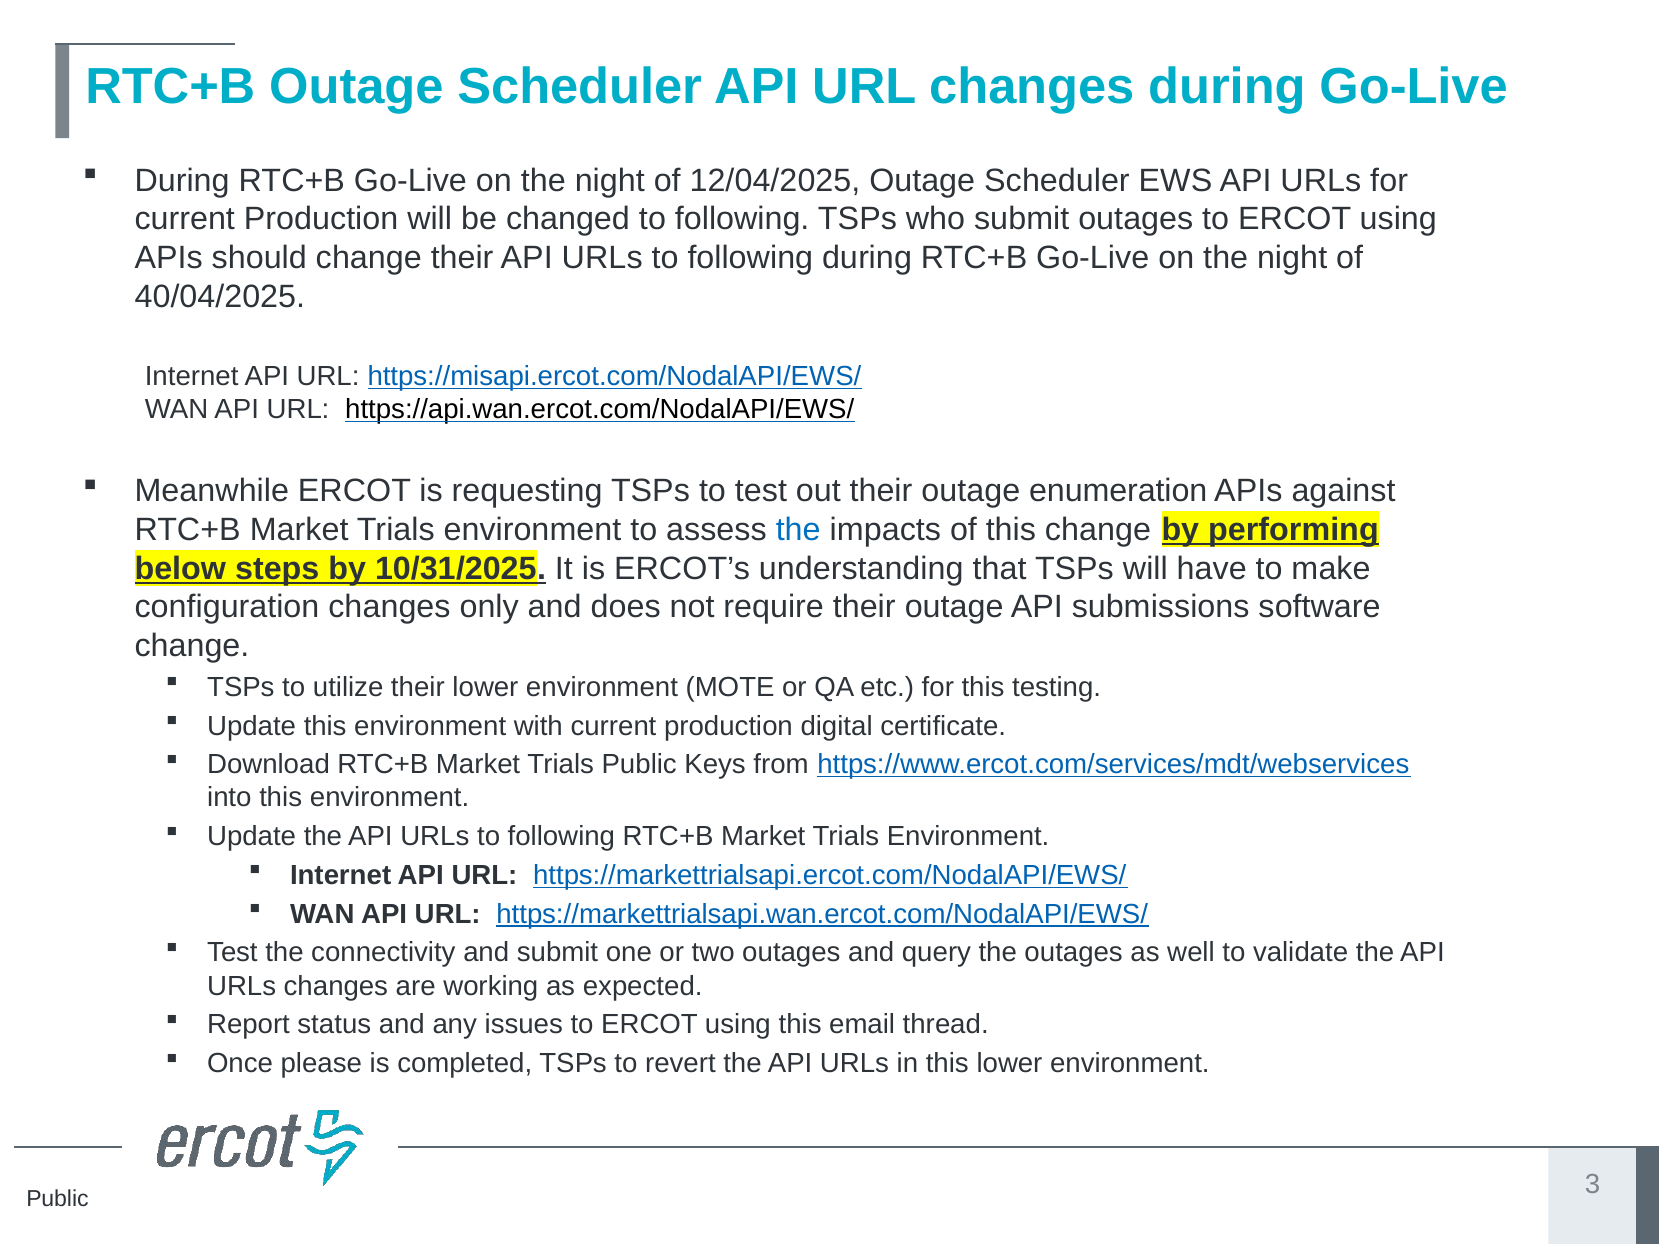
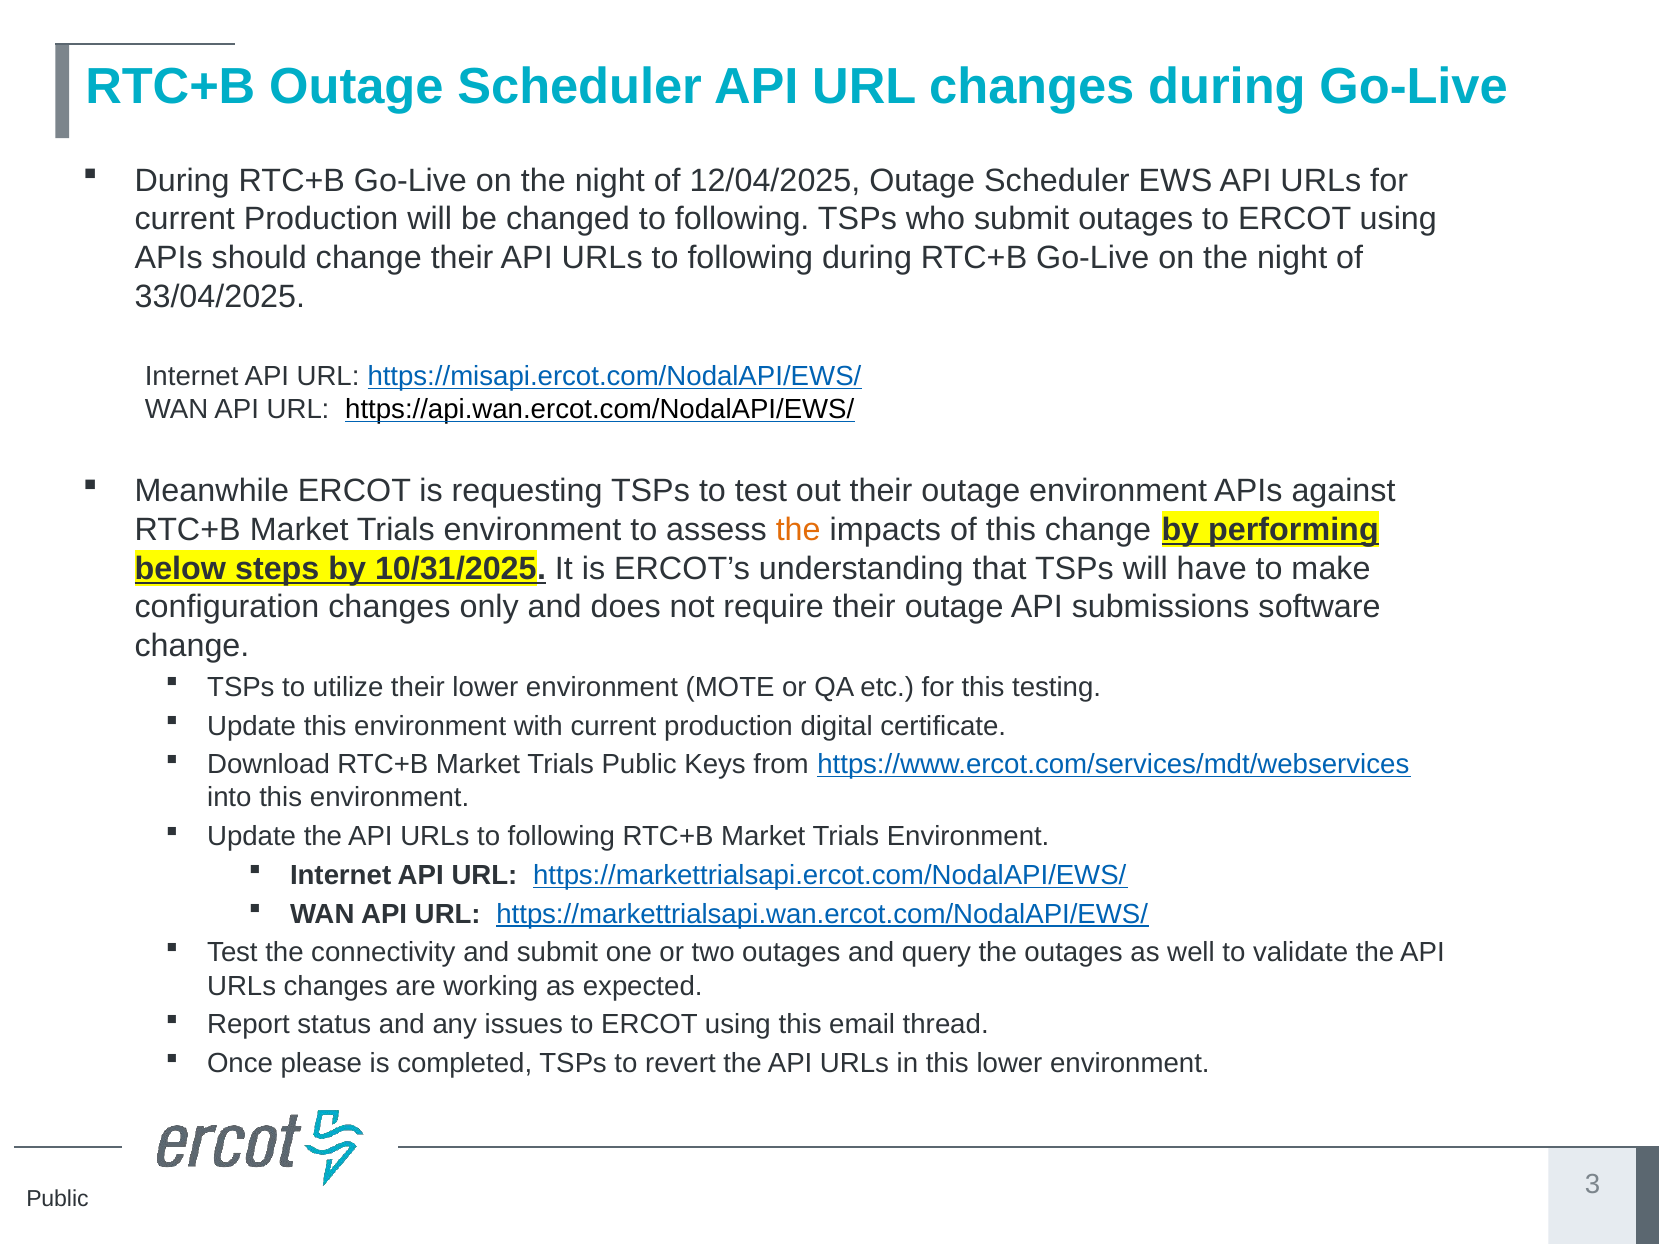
40/04/2025: 40/04/2025 -> 33/04/2025
outage enumeration: enumeration -> environment
the at (798, 530) colour: blue -> orange
